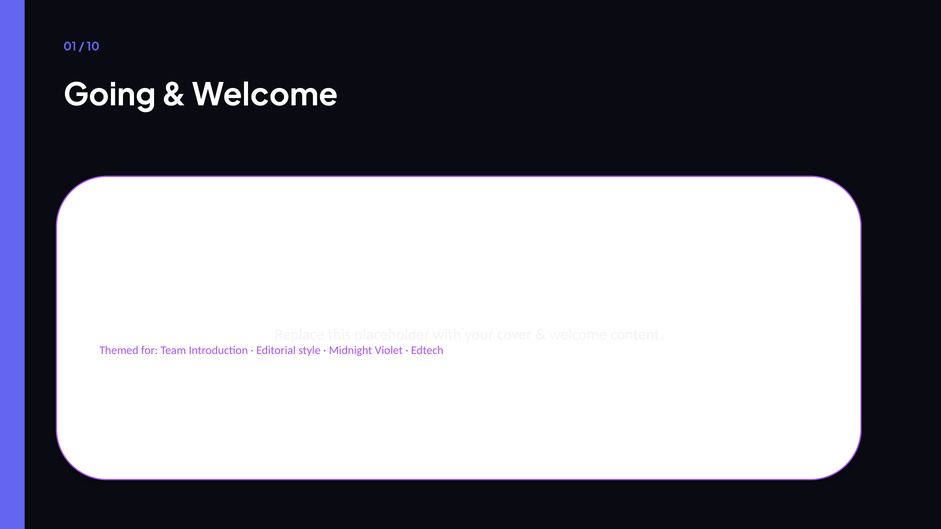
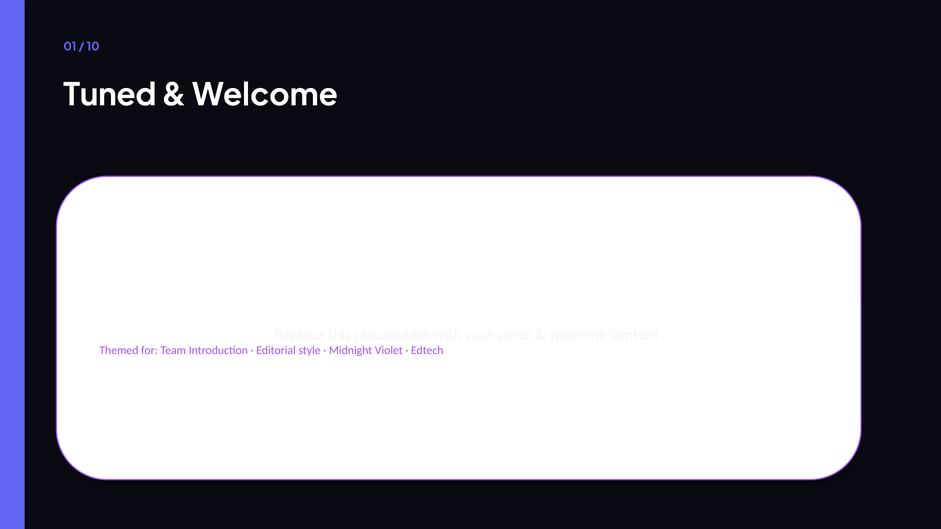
Going: Going -> Tuned
